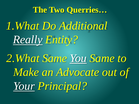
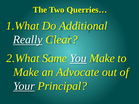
Entity: Entity -> Clear
Same at (102, 58): Same -> Make
